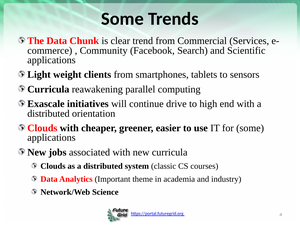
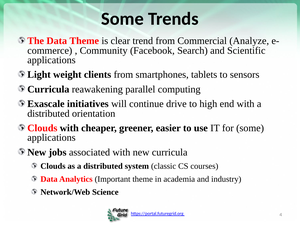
Data Chunk: Chunk -> Theme
Services: Services -> Analyze
